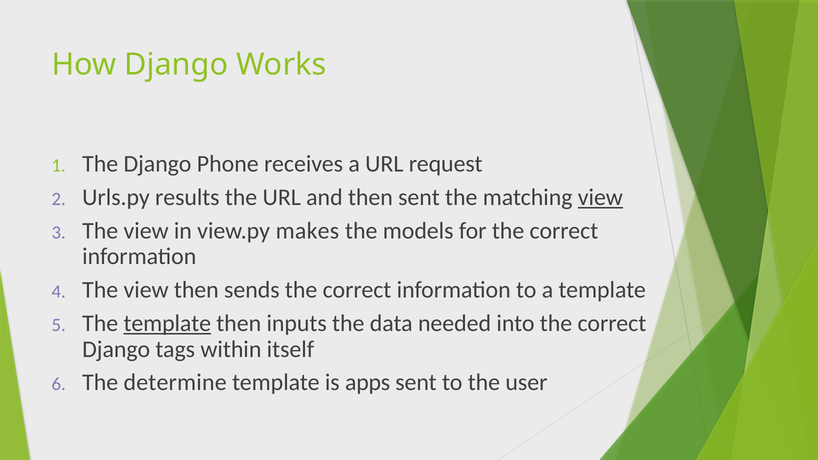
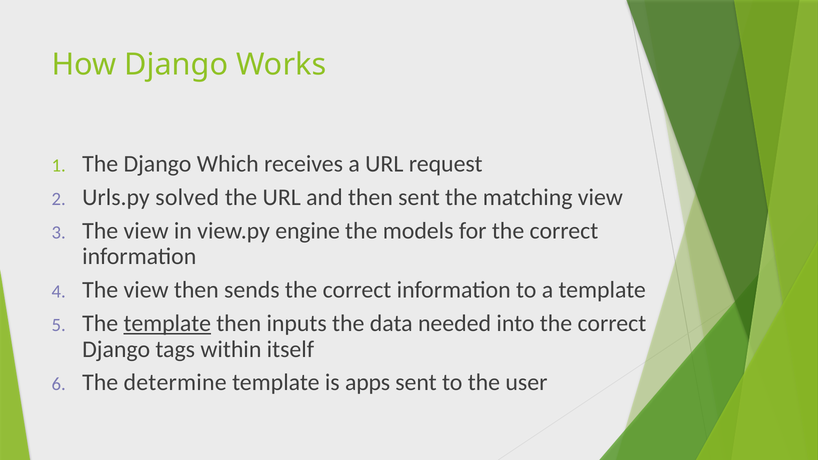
Phone: Phone -> Which
results: results -> solved
view at (600, 197) underline: present -> none
makes: makes -> engine
